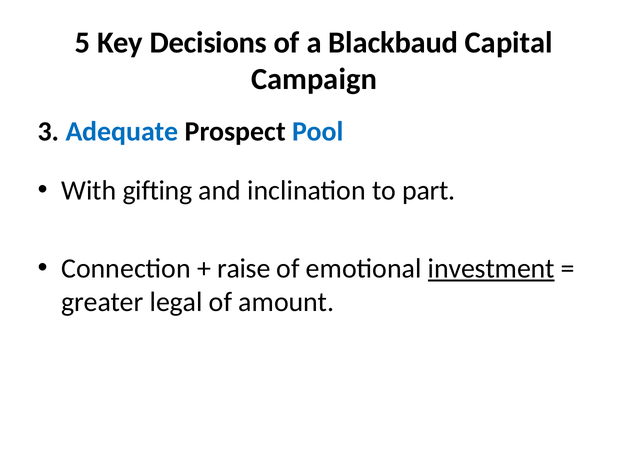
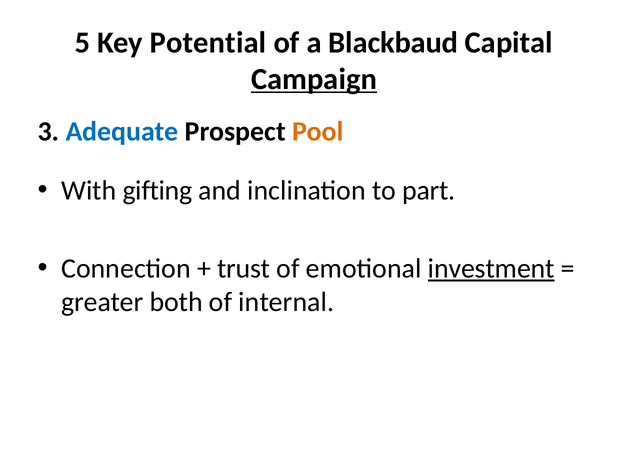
Decisions: Decisions -> Potential
Campaign underline: none -> present
Pool colour: blue -> orange
raise: raise -> trust
legal: legal -> both
amount: amount -> internal
